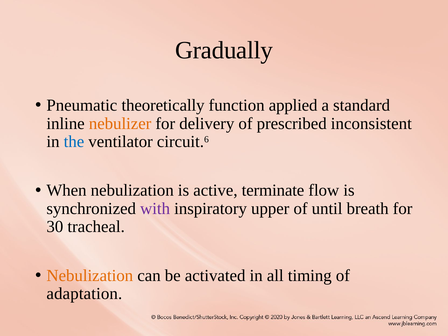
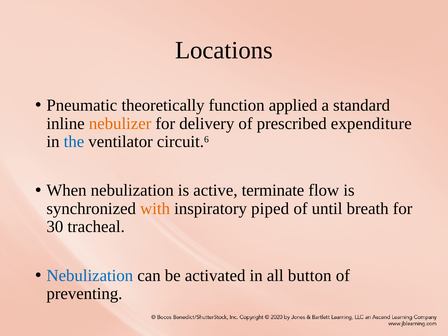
Gradually: Gradually -> Locations
inconsistent: inconsistent -> expenditure
with colour: purple -> orange
upper: upper -> piped
Nebulization at (90, 276) colour: orange -> blue
timing: timing -> button
adaptation: adaptation -> preventing
